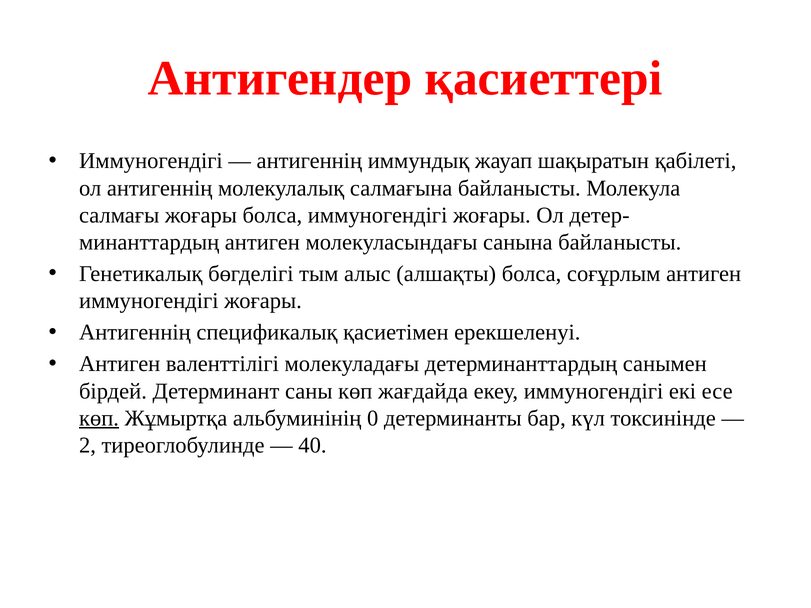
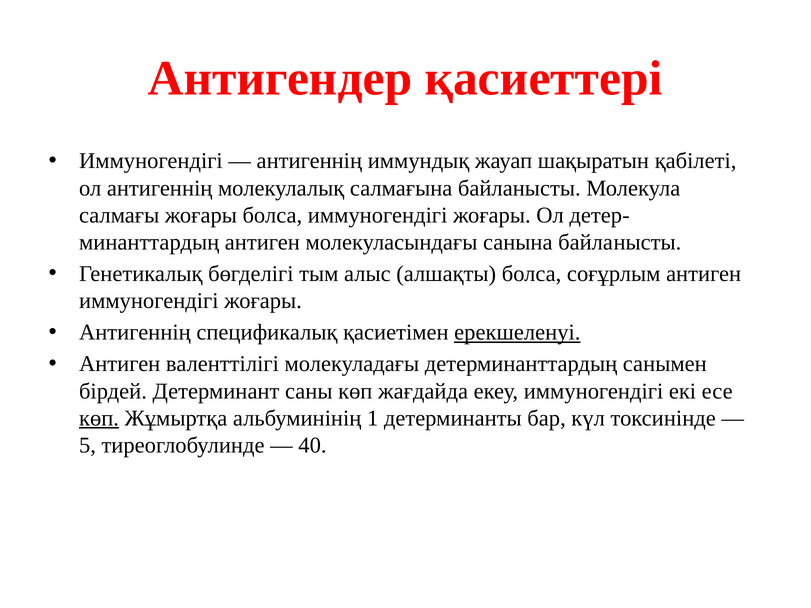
ерекшеленуі underline: none -> present
0: 0 -> 1
2: 2 -> 5
